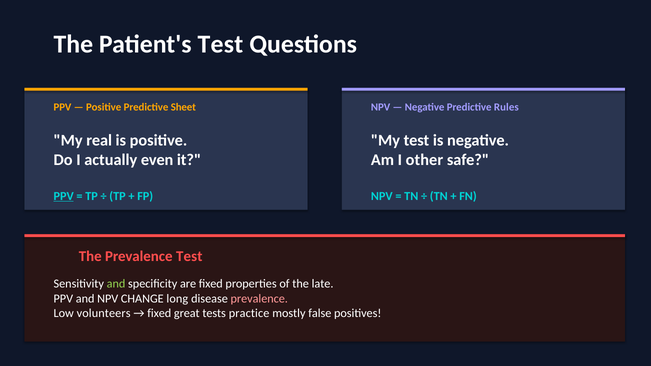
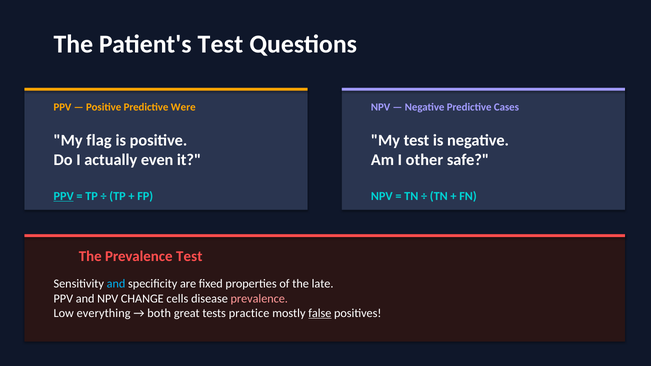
Sheet: Sheet -> Were
Rules: Rules -> Cases
real: real -> flag
and at (116, 284) colour: light green -> light blue
long: long -> cells
volunteers: volunteers -> everything
fixed at (159, 313): fixed -> both
false underline: none -> present
